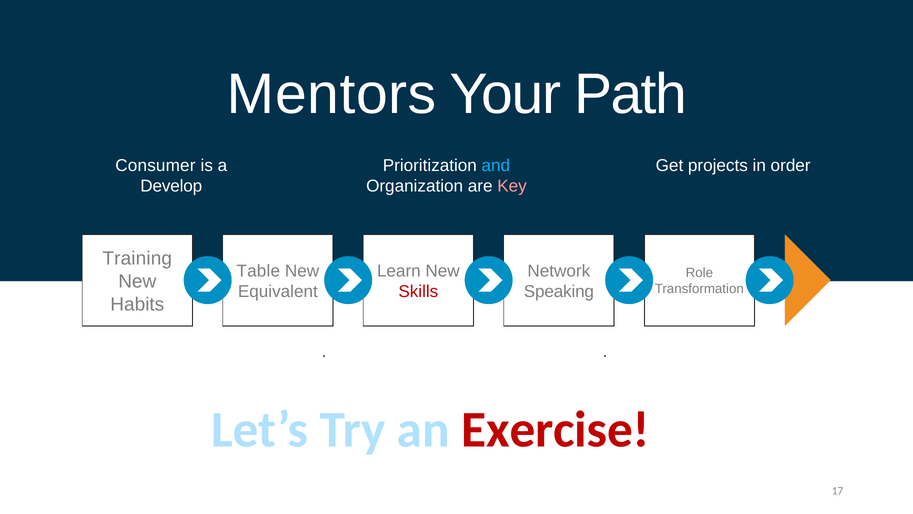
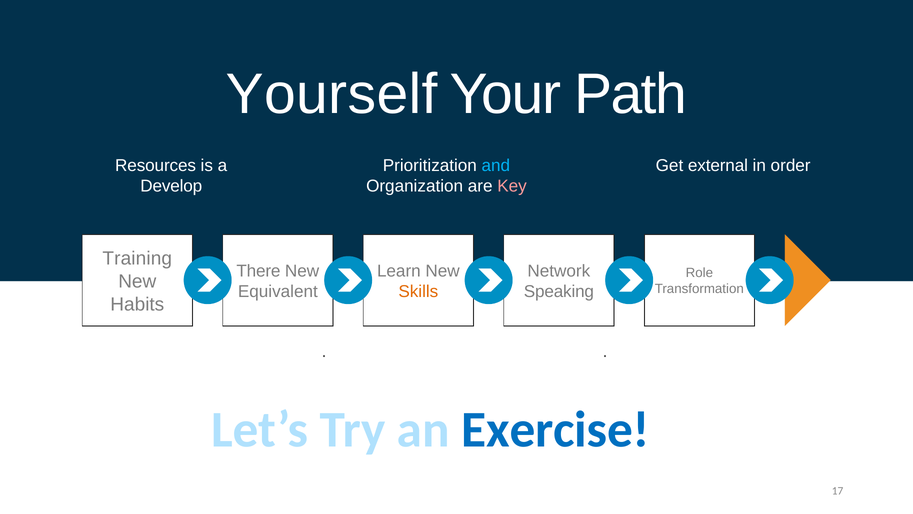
Mentors: Mentors -> Yourself
Consumer: Consumer -> Resources
projects: projects -> external
Table: Table -> There
Skills colour: red -> orange
Exercise colour: red -> blue
